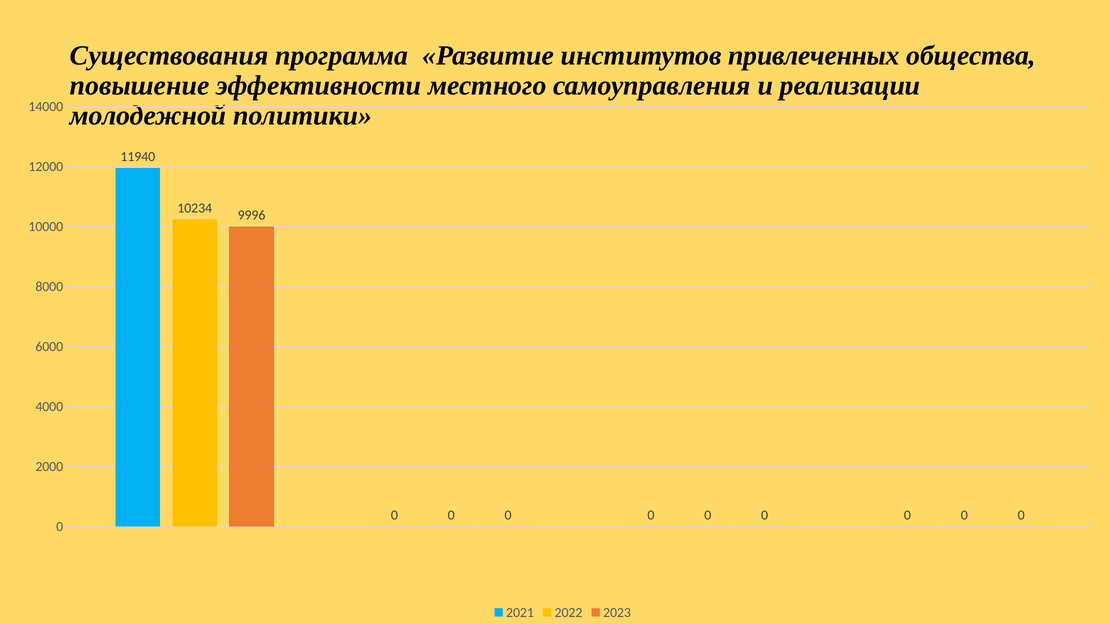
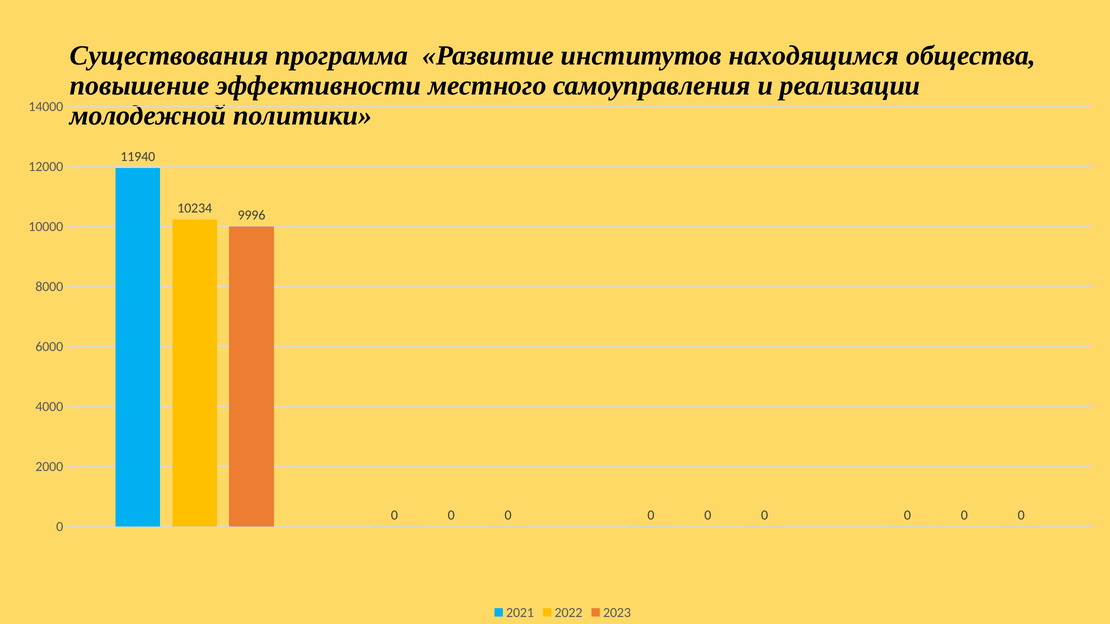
привлеченных: привлеченных -> находящимся
